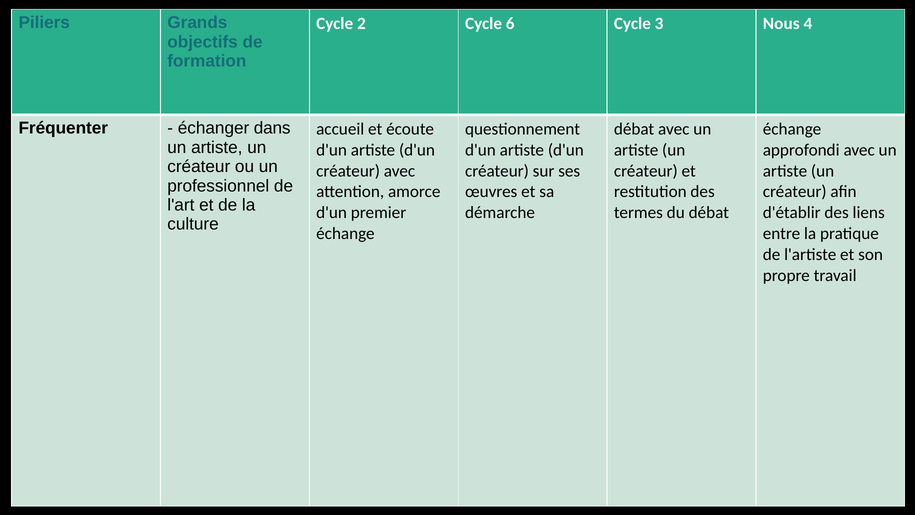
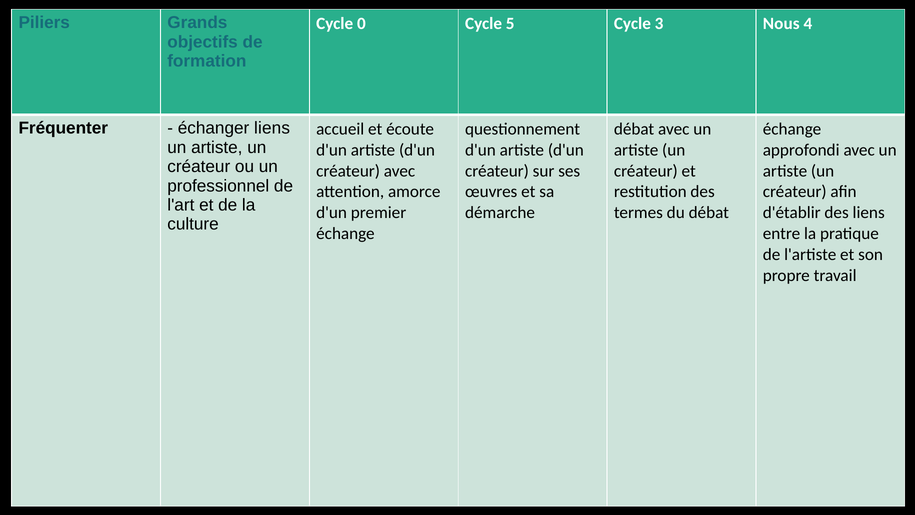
2: 2 -> 0
6: 6 -> 5
échanger dans: dans -> liens
